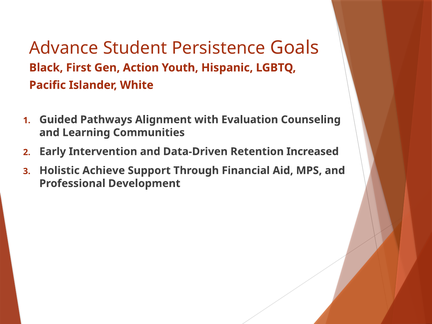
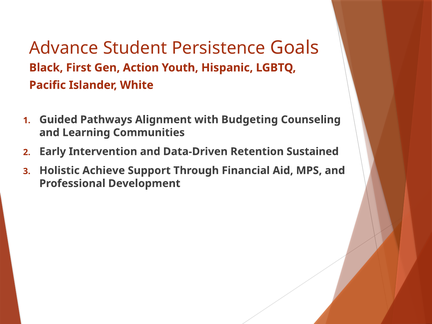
Evaluation: Evaluation -> Budgeting
Increased: Increased -> Sustained
